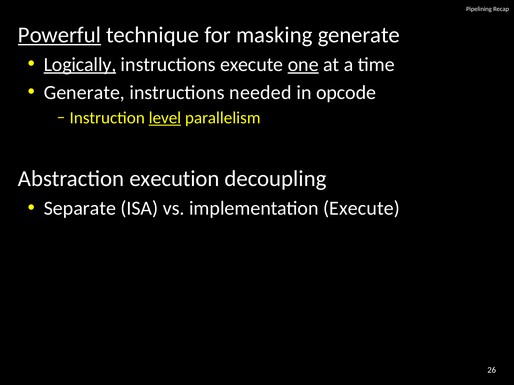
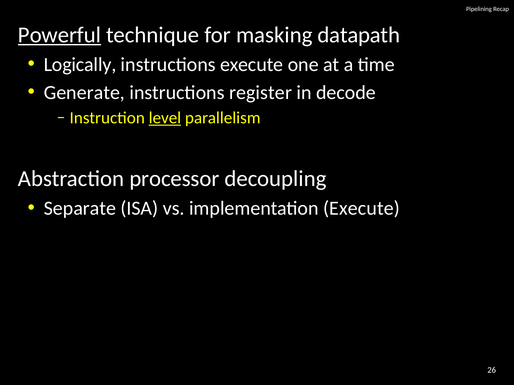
masking generate: generate -> datapath
Logically underline: present -> none
one underline: present -> none
needed: needed -> register
opcode: opcode -> decode
execution: execution -> processor
